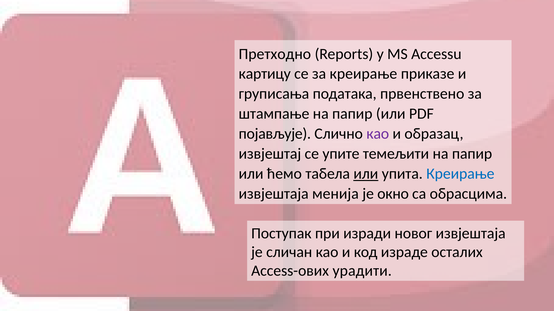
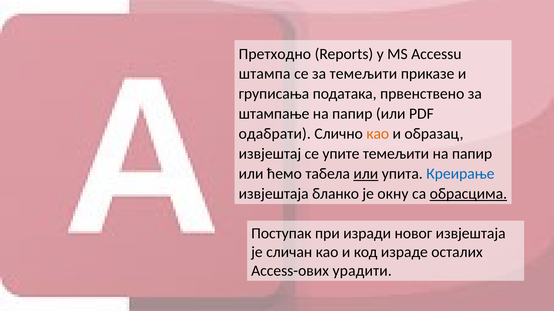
картицу: картицу -> штампа
за креирање: креирање -> темељити
појављује: појављује -> одабрати
као at (378, 134) colour: purple -> orange
менија: менија -> бланко
окно: окно -> окну
обрасцима underline: none -> present
